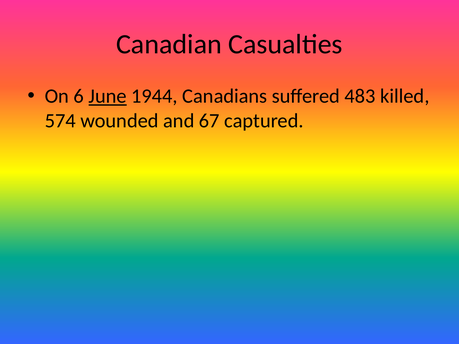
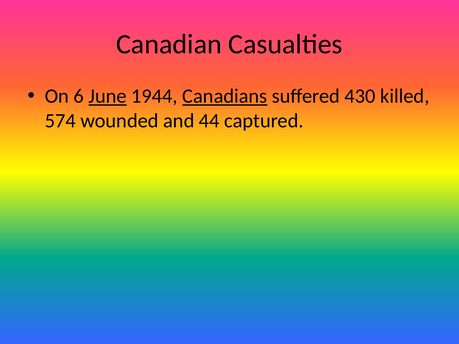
Canadians underline: none -> present
483: 483 -> 430
67: 67 -> 44
